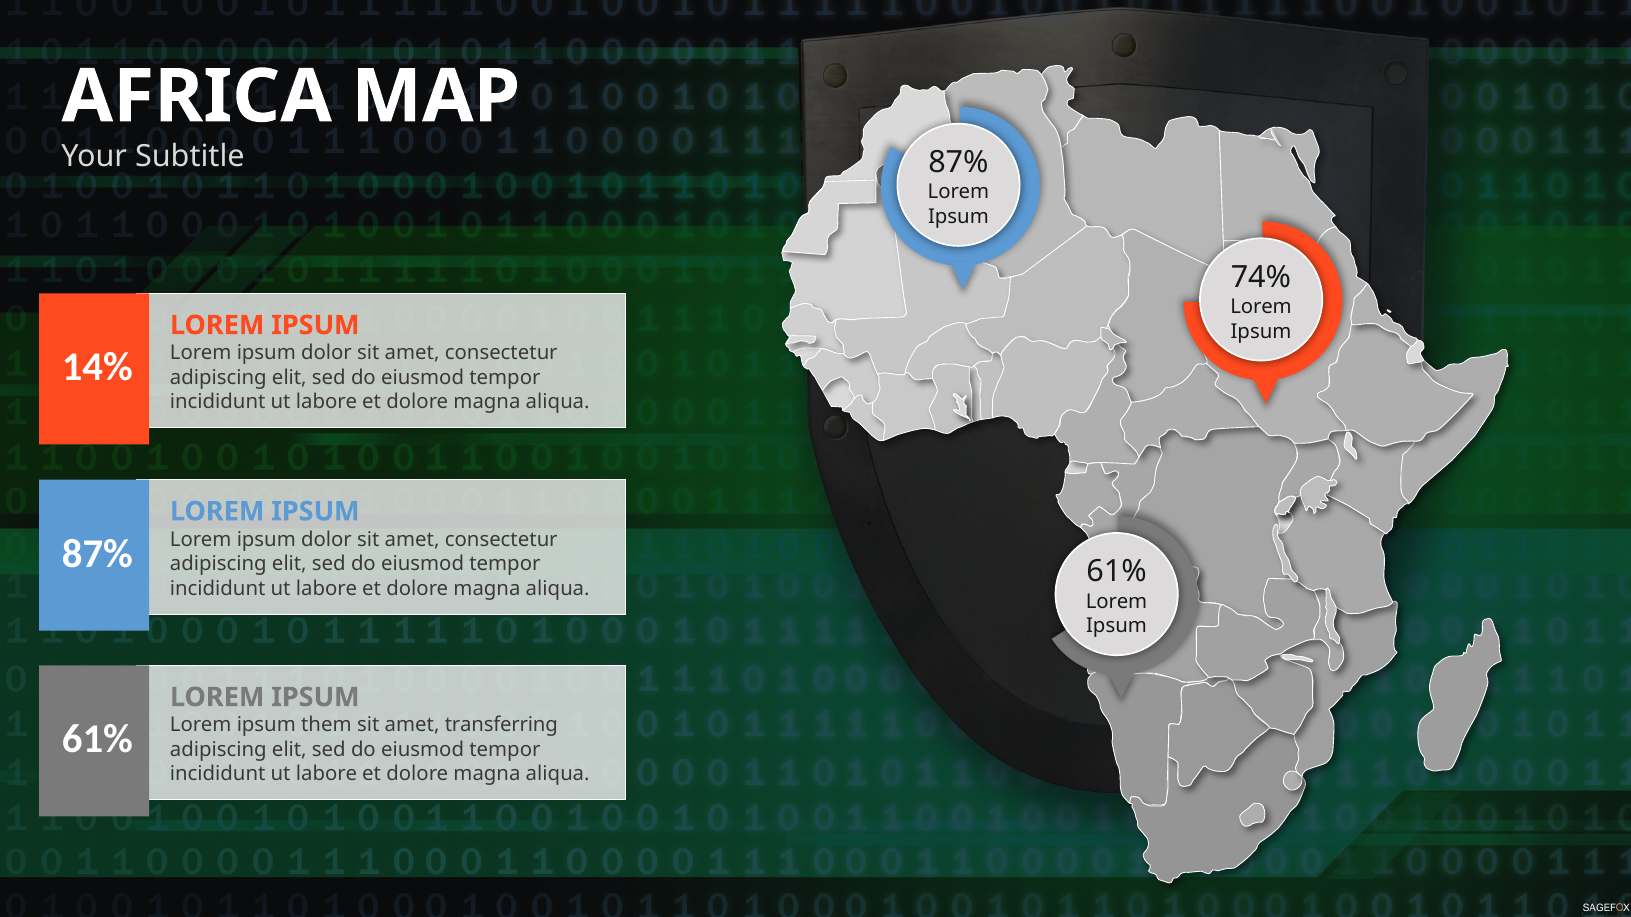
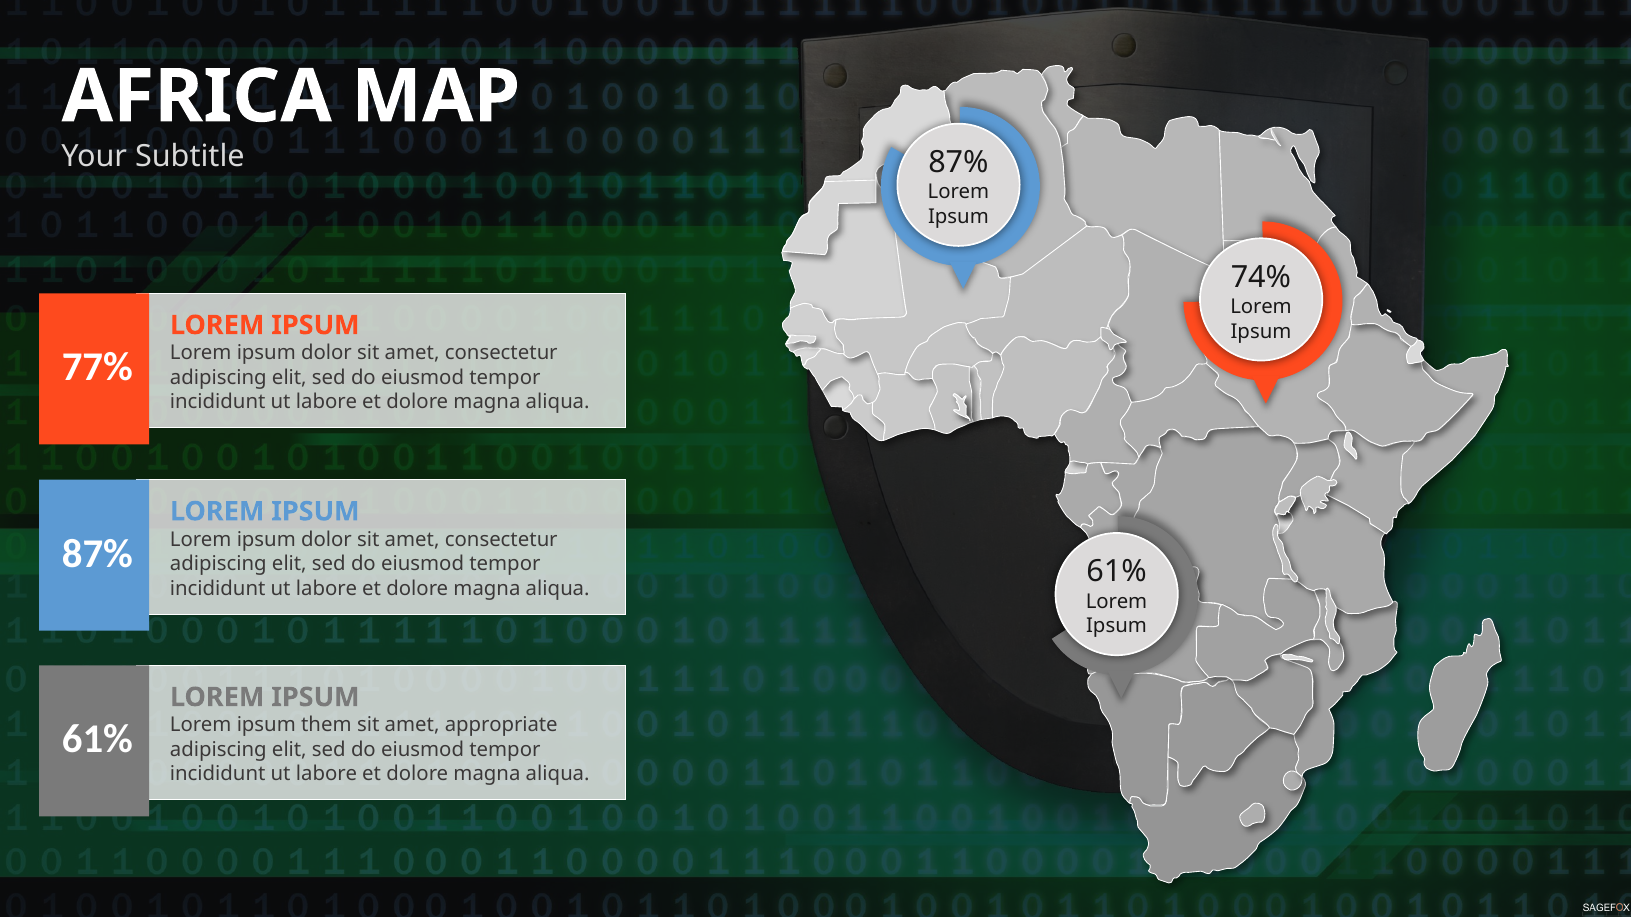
14%: 14% -> 77%
transferring: transferring -> appropriate
